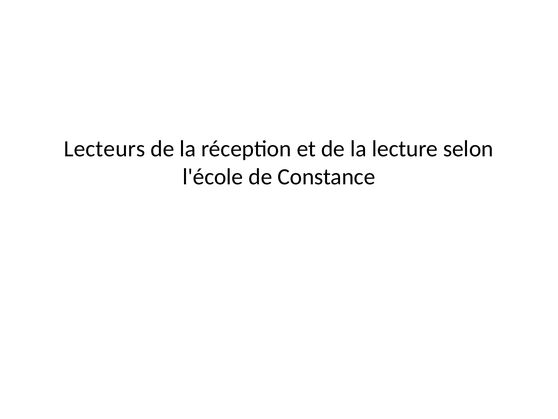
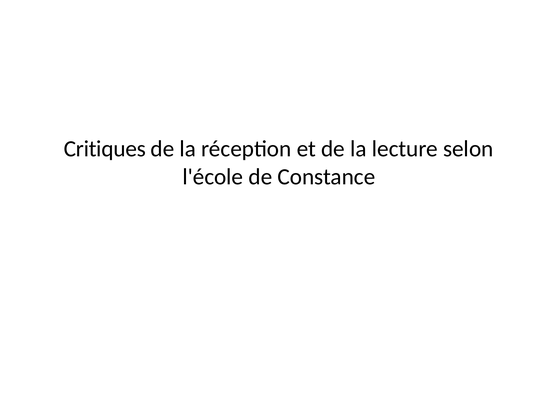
Lecteurs: Lecteurs -> Critiques
